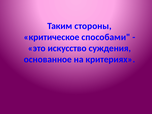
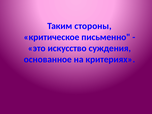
способами: способами -> письменно
